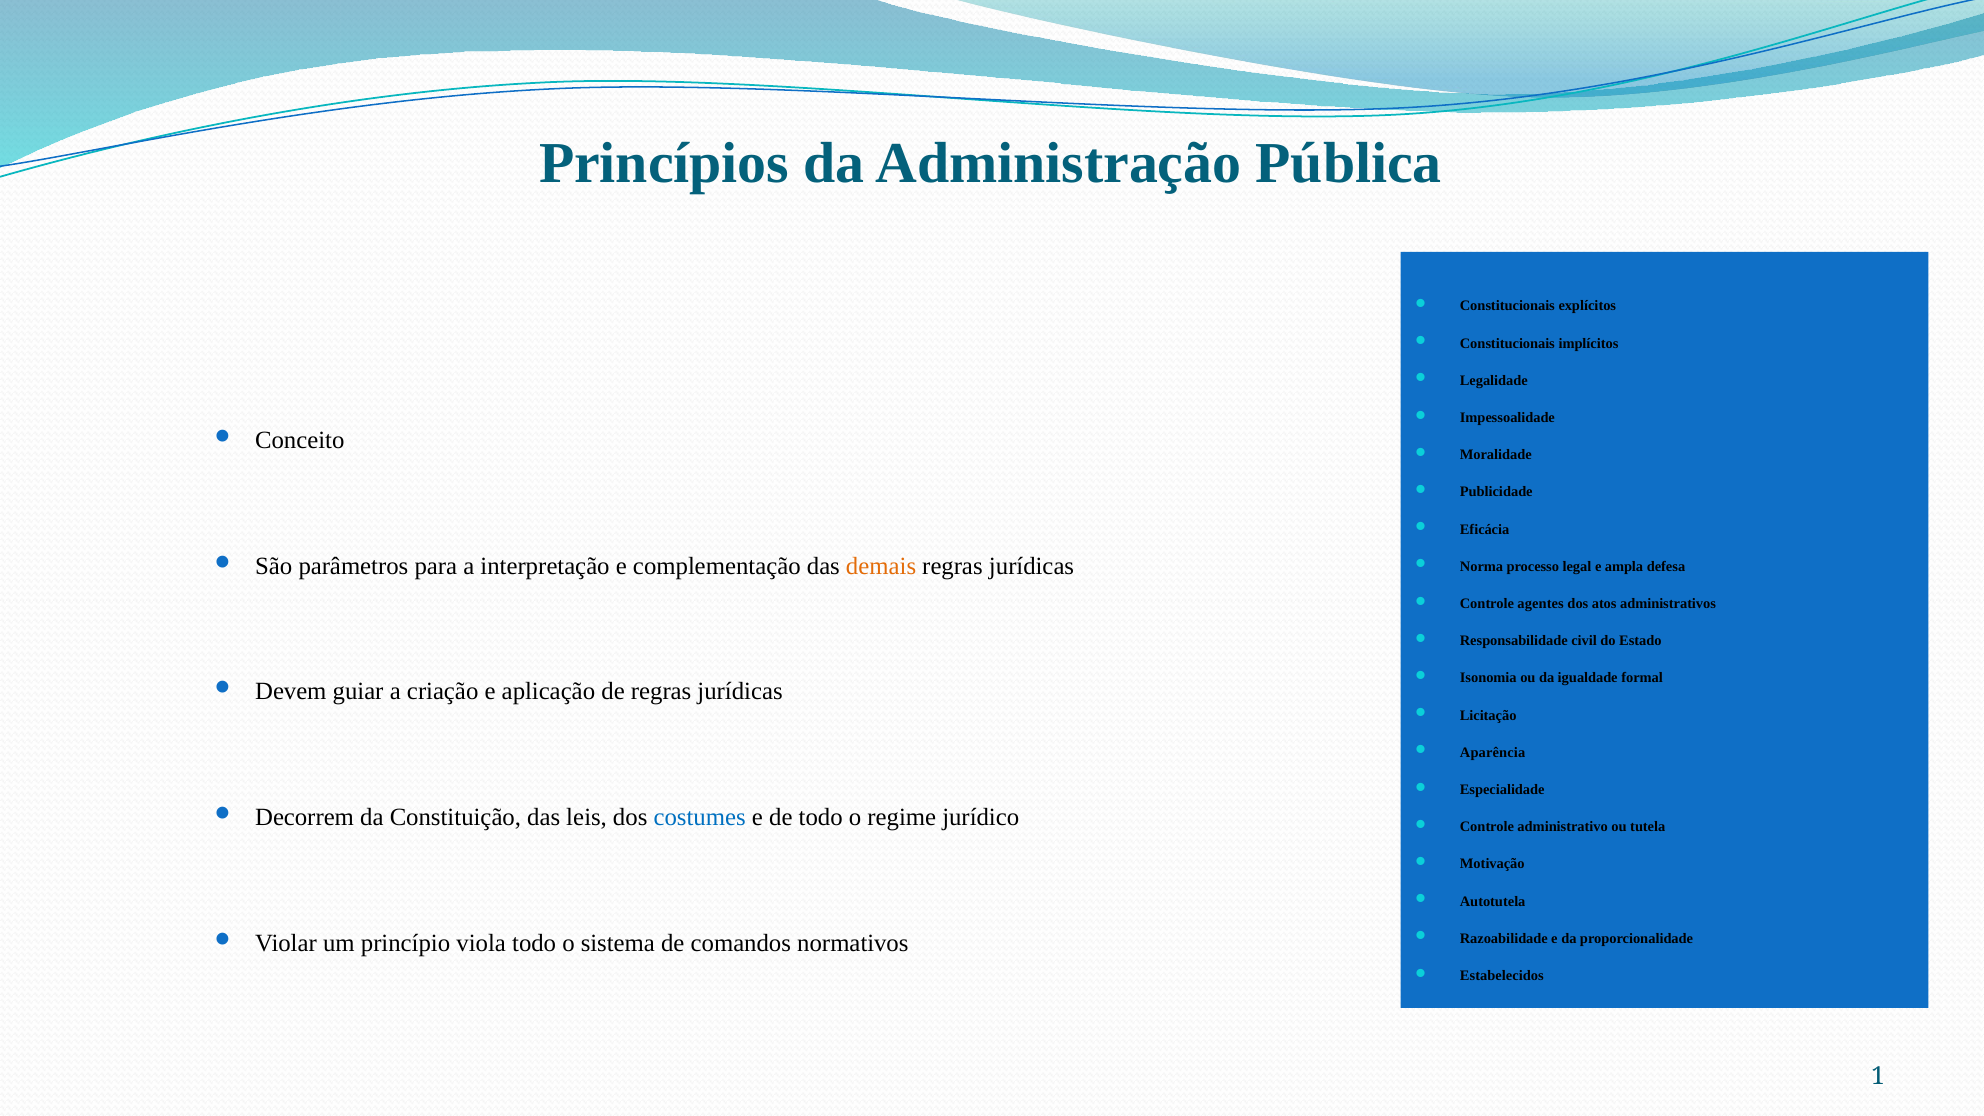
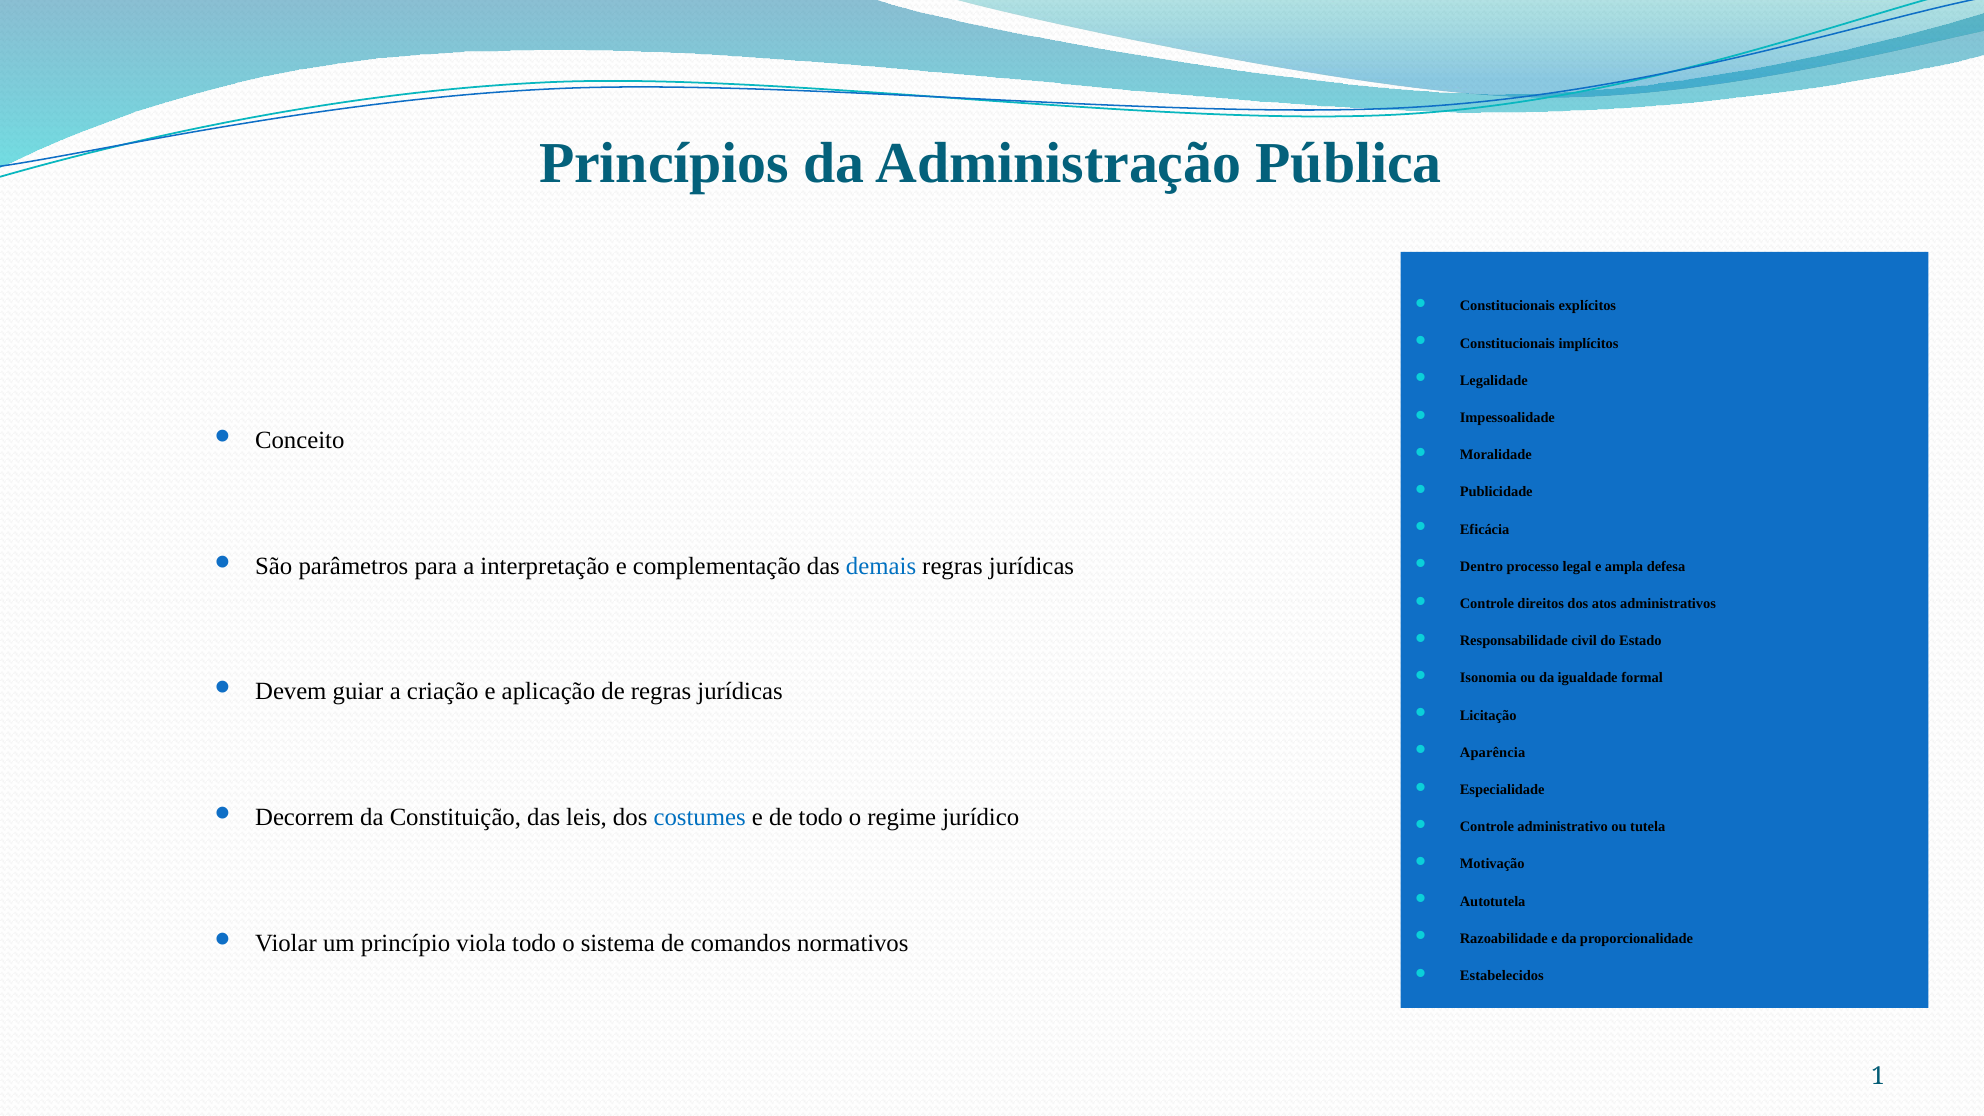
demais colour: orange -> blue
Norma: Norma -> Dentro
agentes: agentes -> direitos
